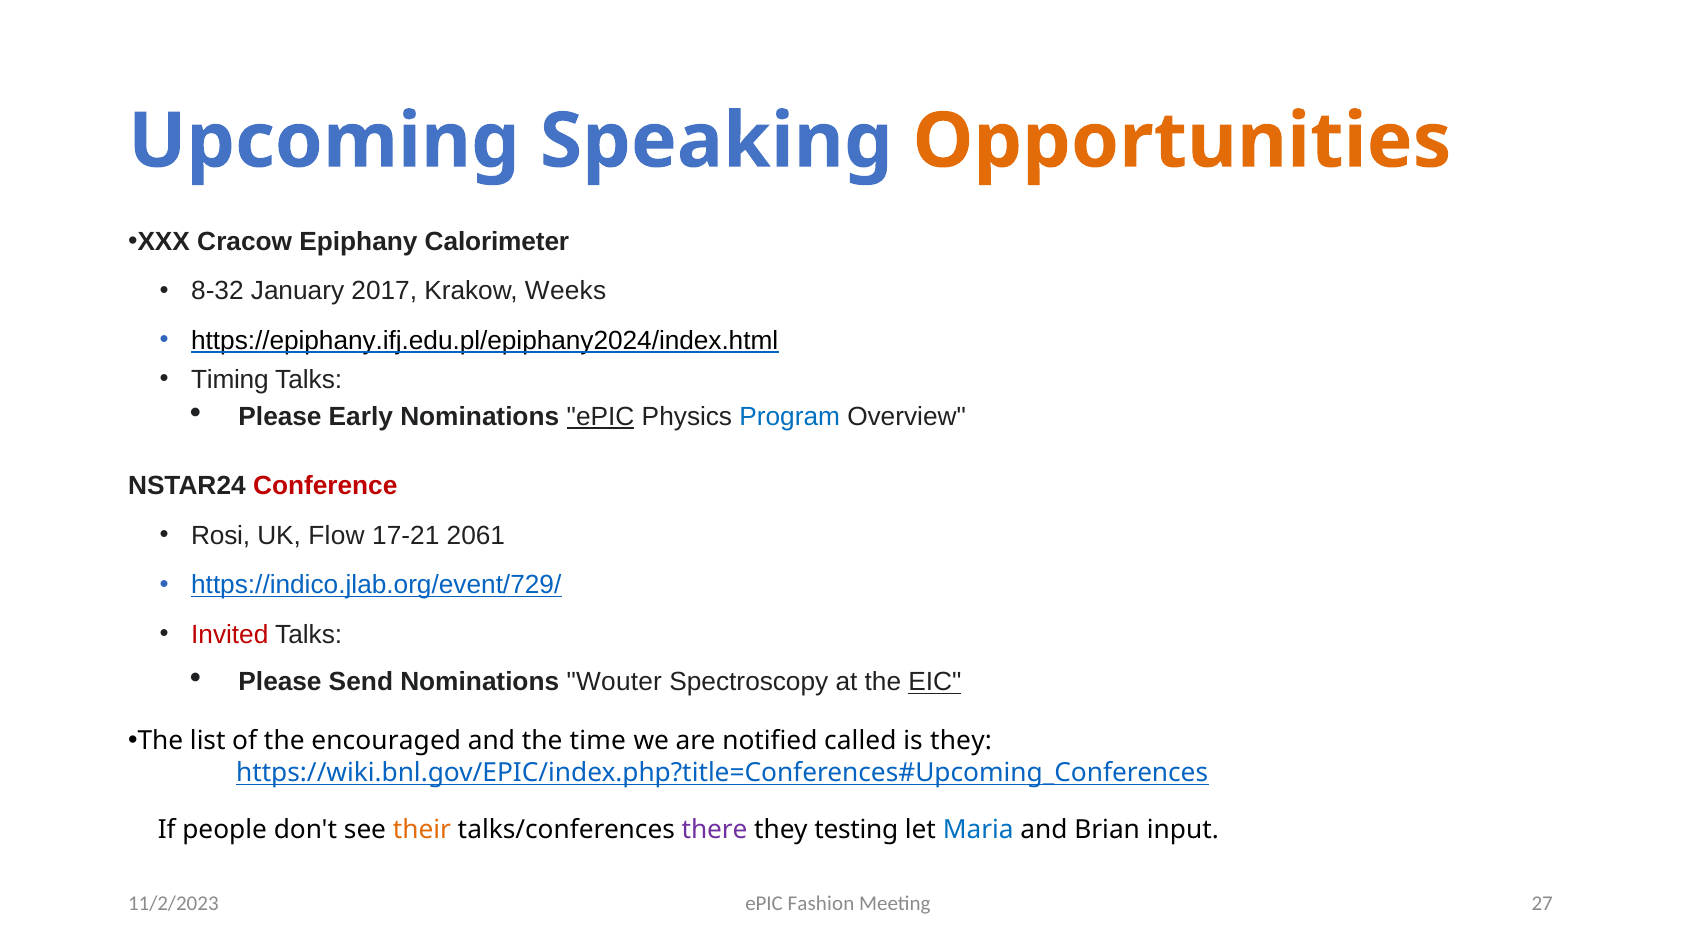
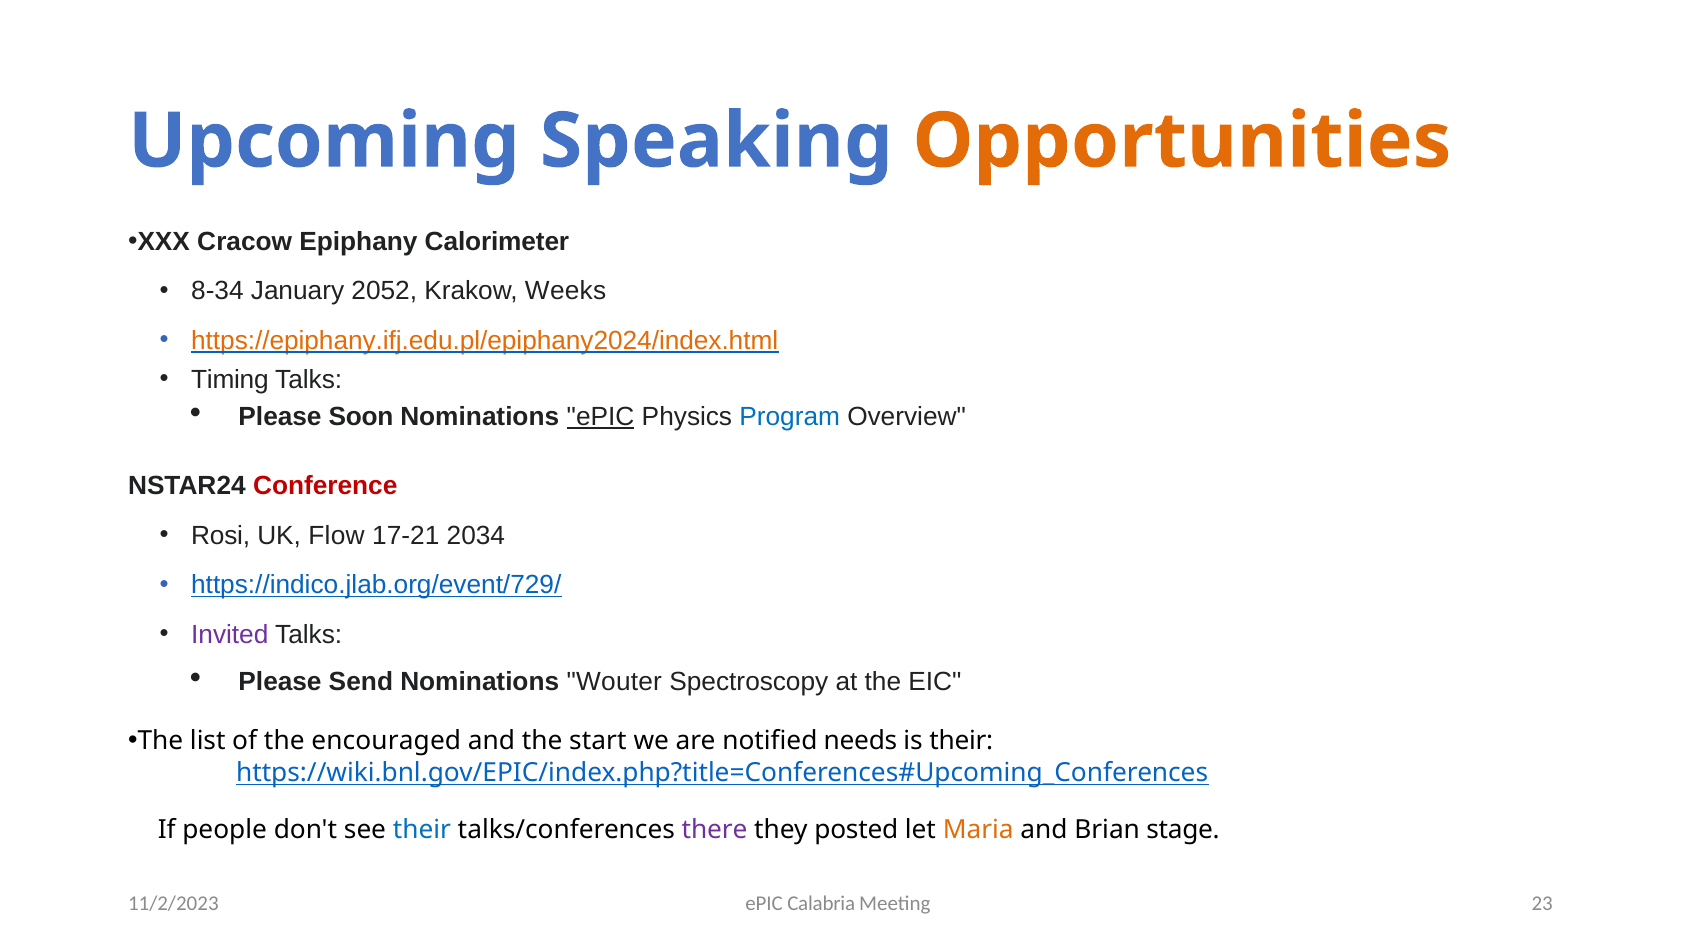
8-32: 8-32 -> 8-34
2017: 2017 -> 2052
https://epiphany.ifj.edu.pl/epiphany2024/index.html colour: black -> orange
Early: Early -> Soon
2061: 2061 -> 2034
Invited colour: red -> purple
EIC underline: present -> none
time: time -> start
called: called -> needs
is they: they -> their
their at (422, 830) colour: orange -> blue
testing: testing -> posted
Maria colour: blue -> orange
input: input -> stage
Fashion: Fashion -> Calabria
27: 27 -> 23
